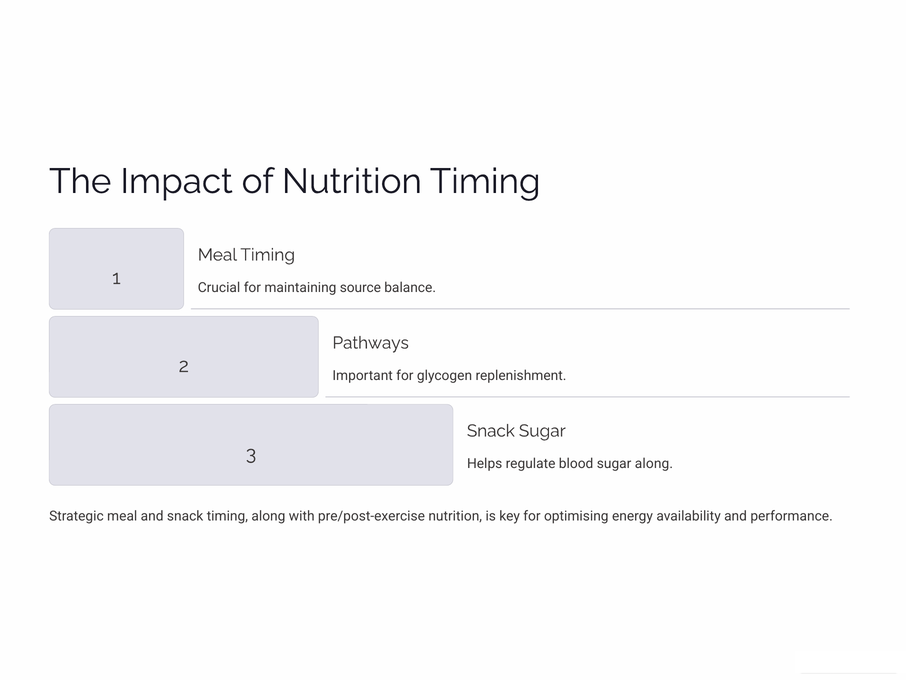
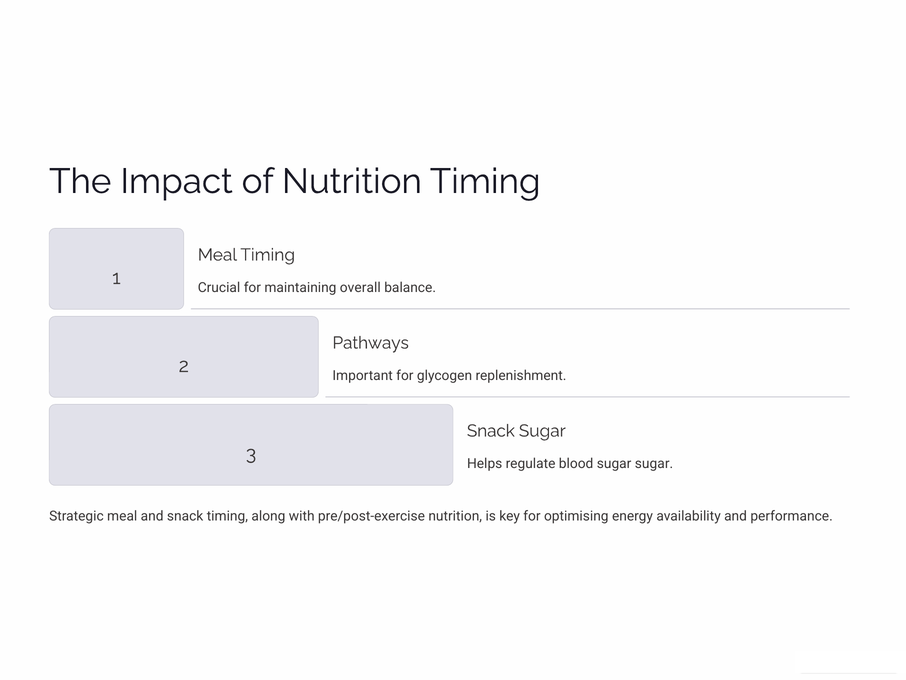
source: source -> overall
sugar along: along -> sugar
